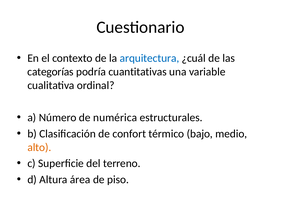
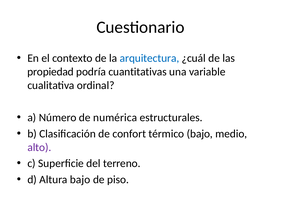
categorías: categorías -> propiedad
alto colour: orange -> purple
Altura área: área -> bajo
